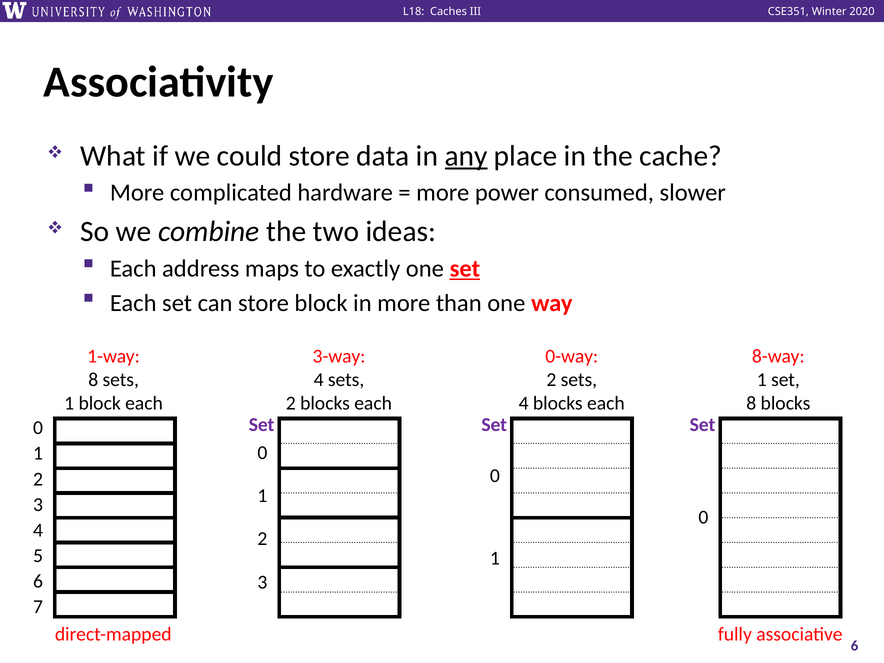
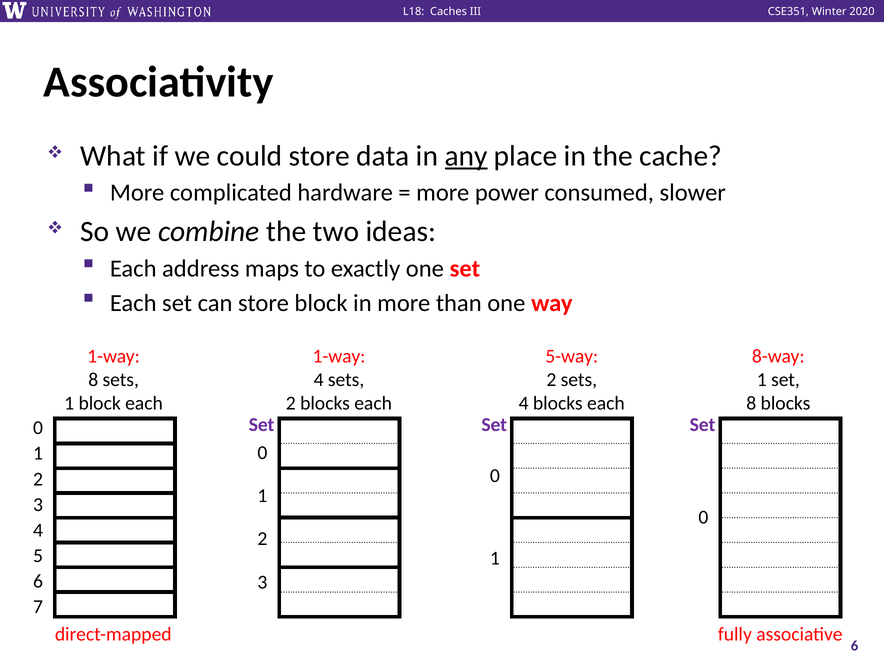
set at (465, 269) underline: present -> none
3-way at (339, 356): 3-way -> 1-way
0-way: 0-way -> 5-way
